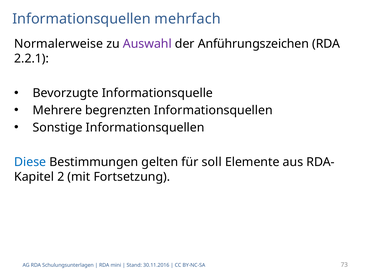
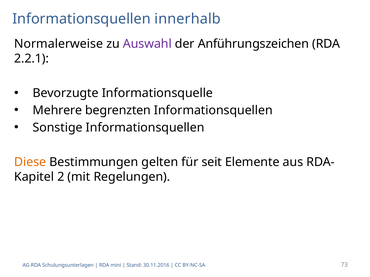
mehrfach: mehrfach -> innerhalb
Diese colour: blue -> orange
soll: soll -> seit
Fortsetzung: Fortsetzung -> Regelungen
